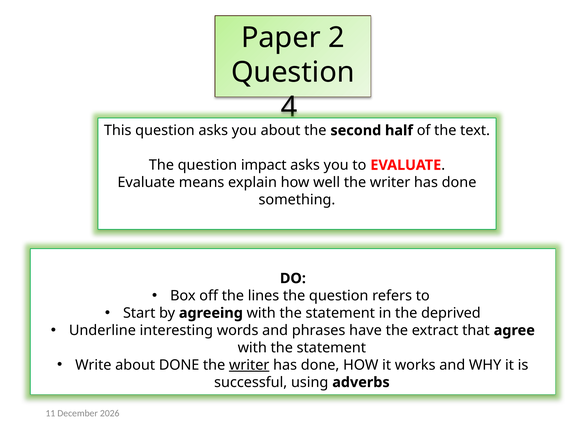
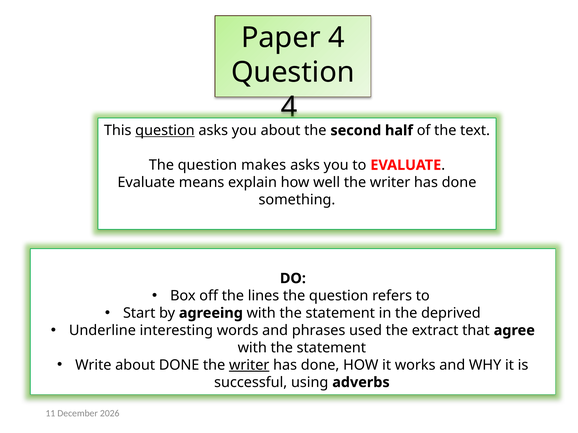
Paper 2: 2 -> 4
question at (165, 131) underline: none -> present
impact: impact -> makes
have: have -> used
